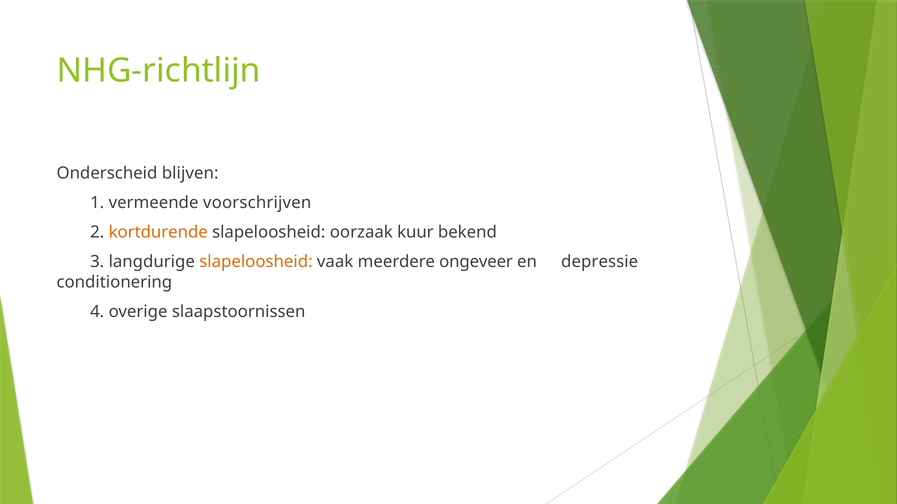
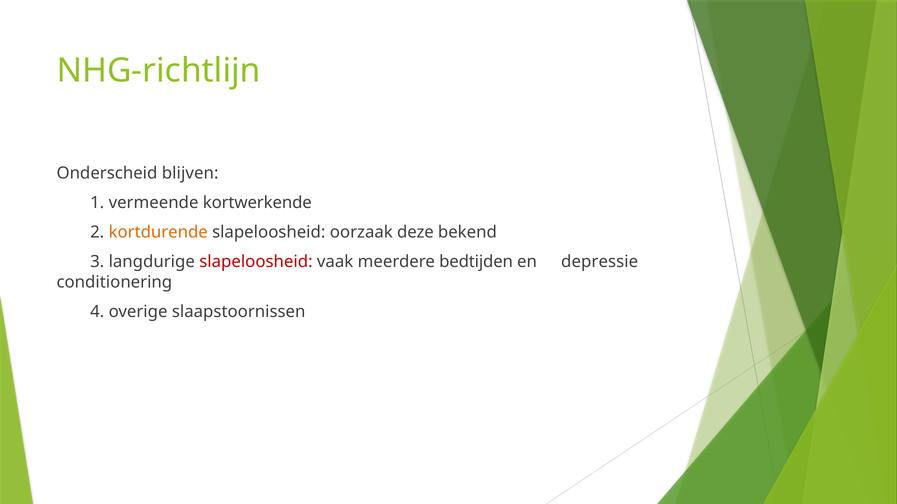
voorschrijven: voorschrijven -> kortwerkende
kuur: kuur -> deze
slapeloosheid at (256, 262) colour: orange -> red
ongeveer: ongeveer -> bedtijden
